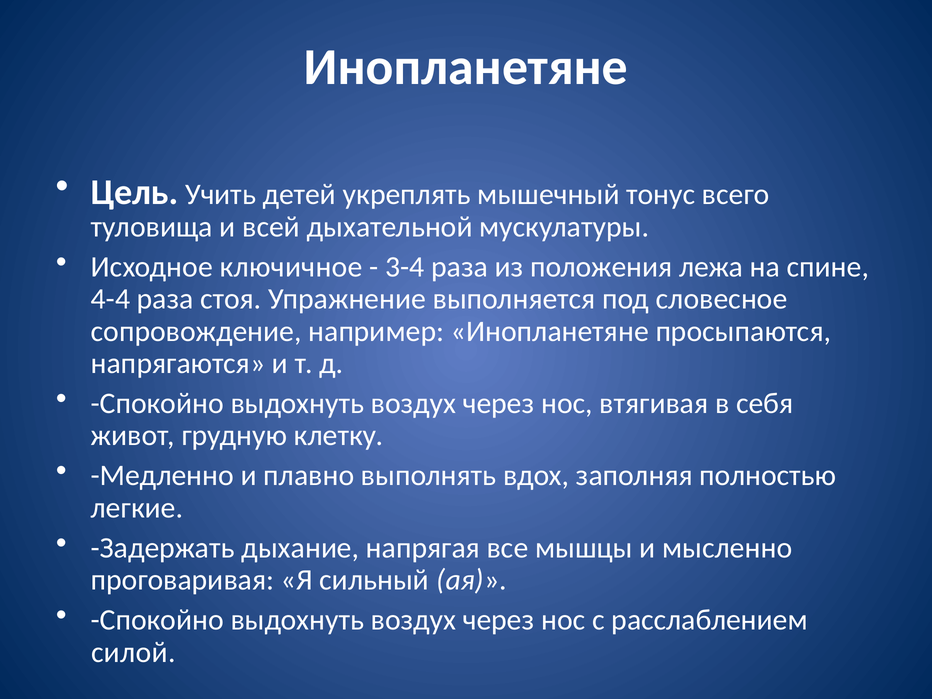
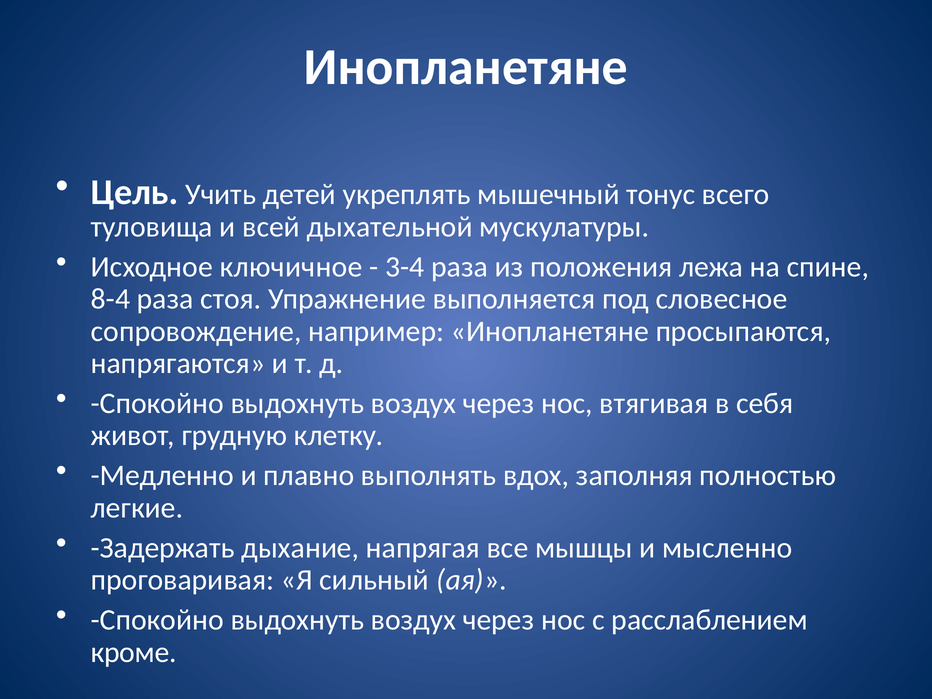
4-4: 4-4 -> 8-4
силой: силой -> кроме
